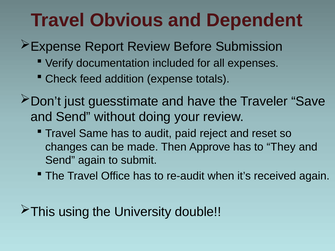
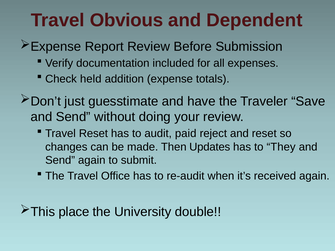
feed: feed -> held
Travel Same: Same -> Reset
Approve: Approve -> Updates
using: using -> place
